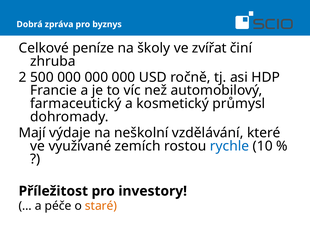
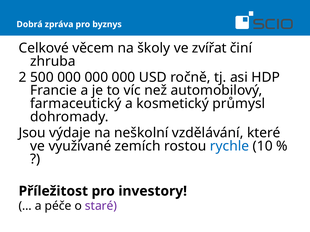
peníze: peníze -> věcem
Mají: Mají -> Jsou
staré colour: orange -> purple
